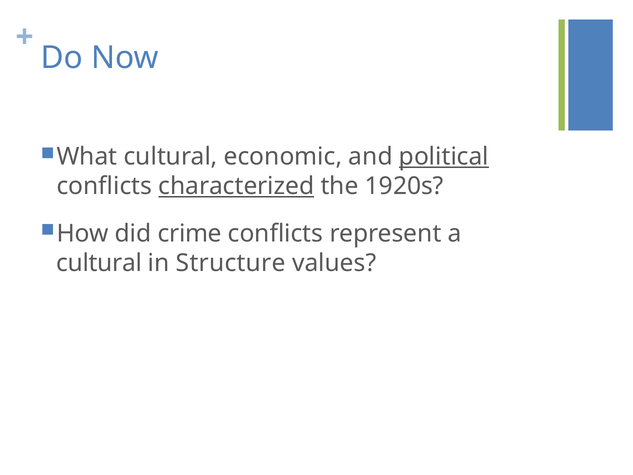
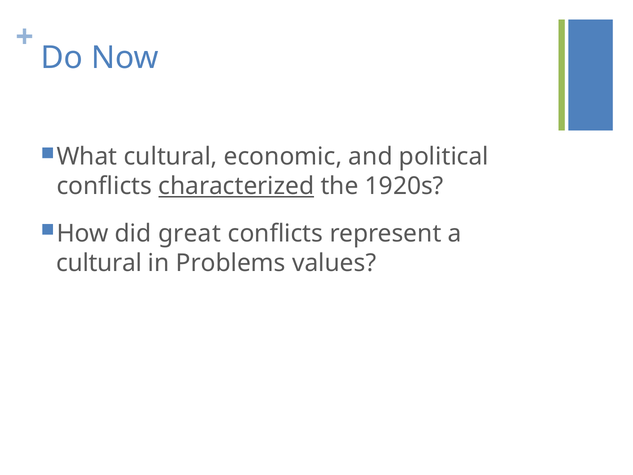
political underline: present -> none
crime: crime -> great
Structure: Structure -> Problems
